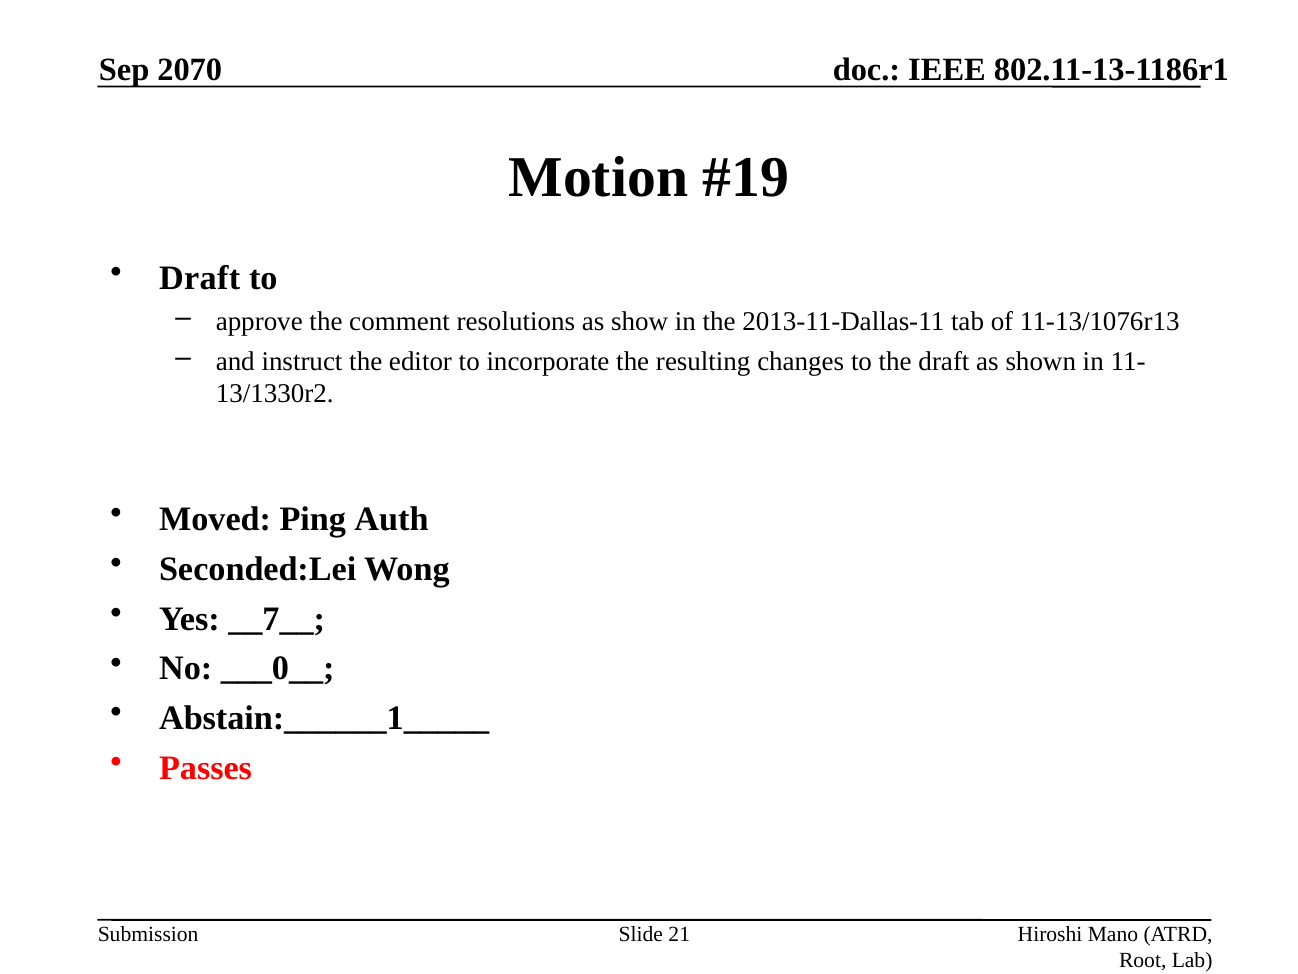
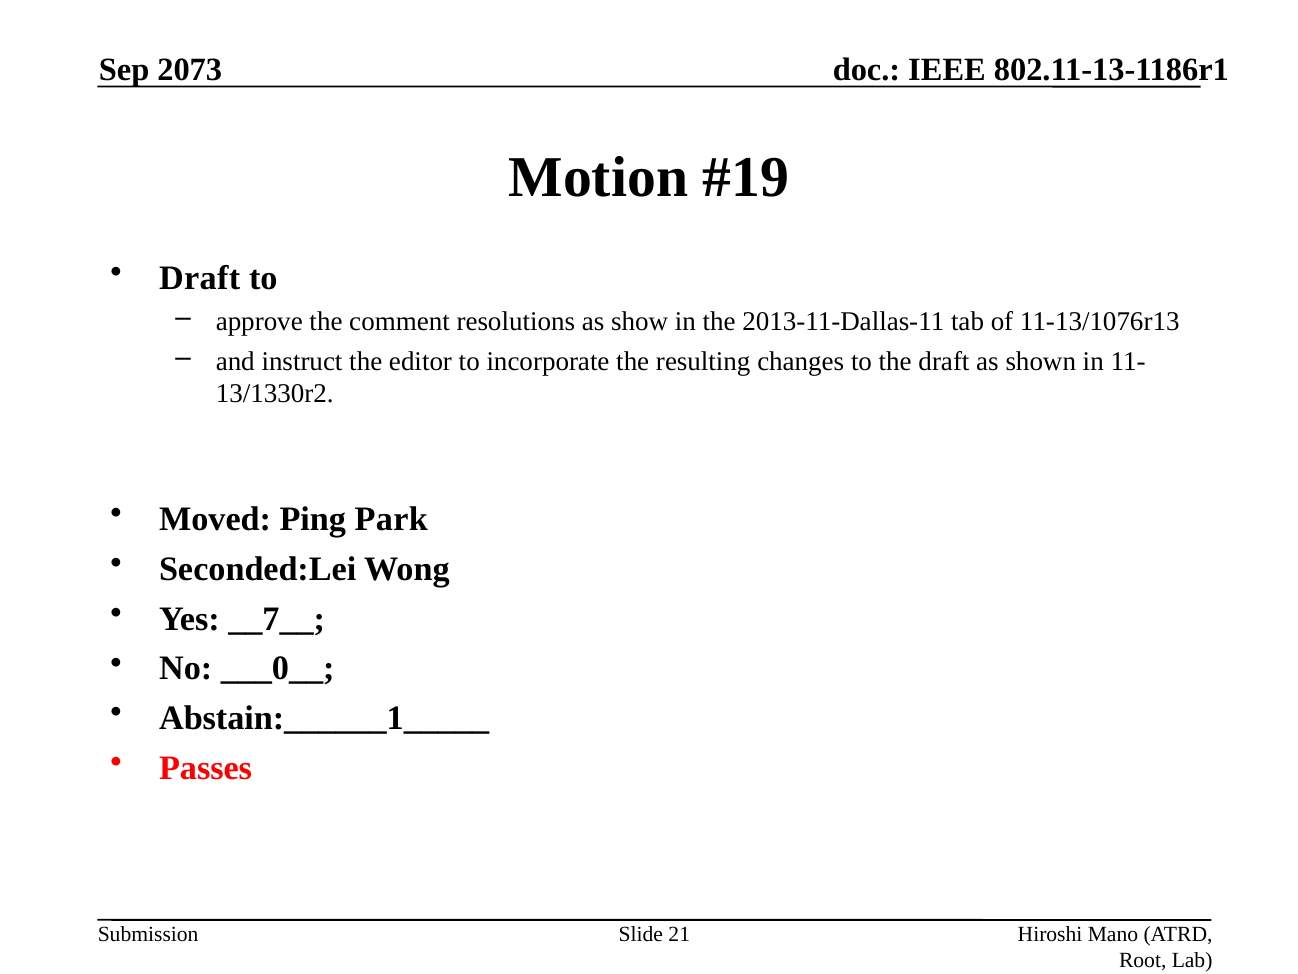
2070: 2070 -> 2073
Auth: Auth -> Park
